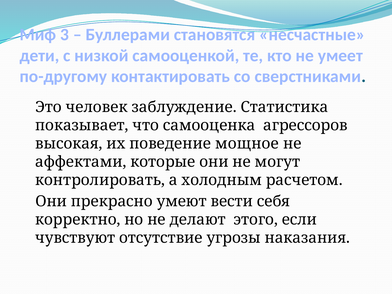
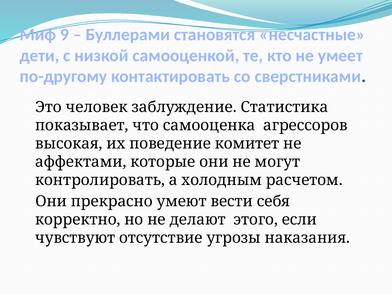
3: 3 -> 9
мощное: мощное -> комитет
